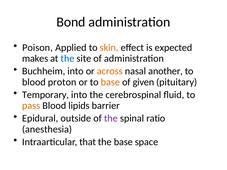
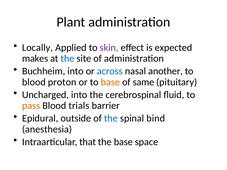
Bond: Bond -> Plant
Poison: Poison -> Locally
skin colour: orange -> purple
across colour: orange -> blue
given: given -> same
Temporary: Temporary -> Uncharged
lipids: lipids -> trials
the at (111, 118) colour: purple -> blue
ratio: ratio -> bind
